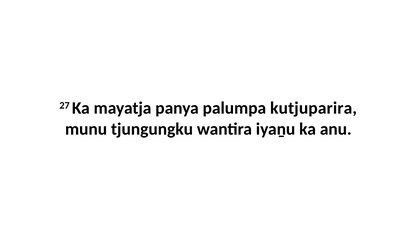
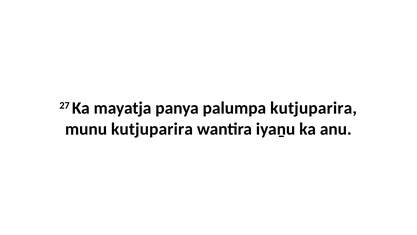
munu tjungungku: tjungungku -> kutjuparira
